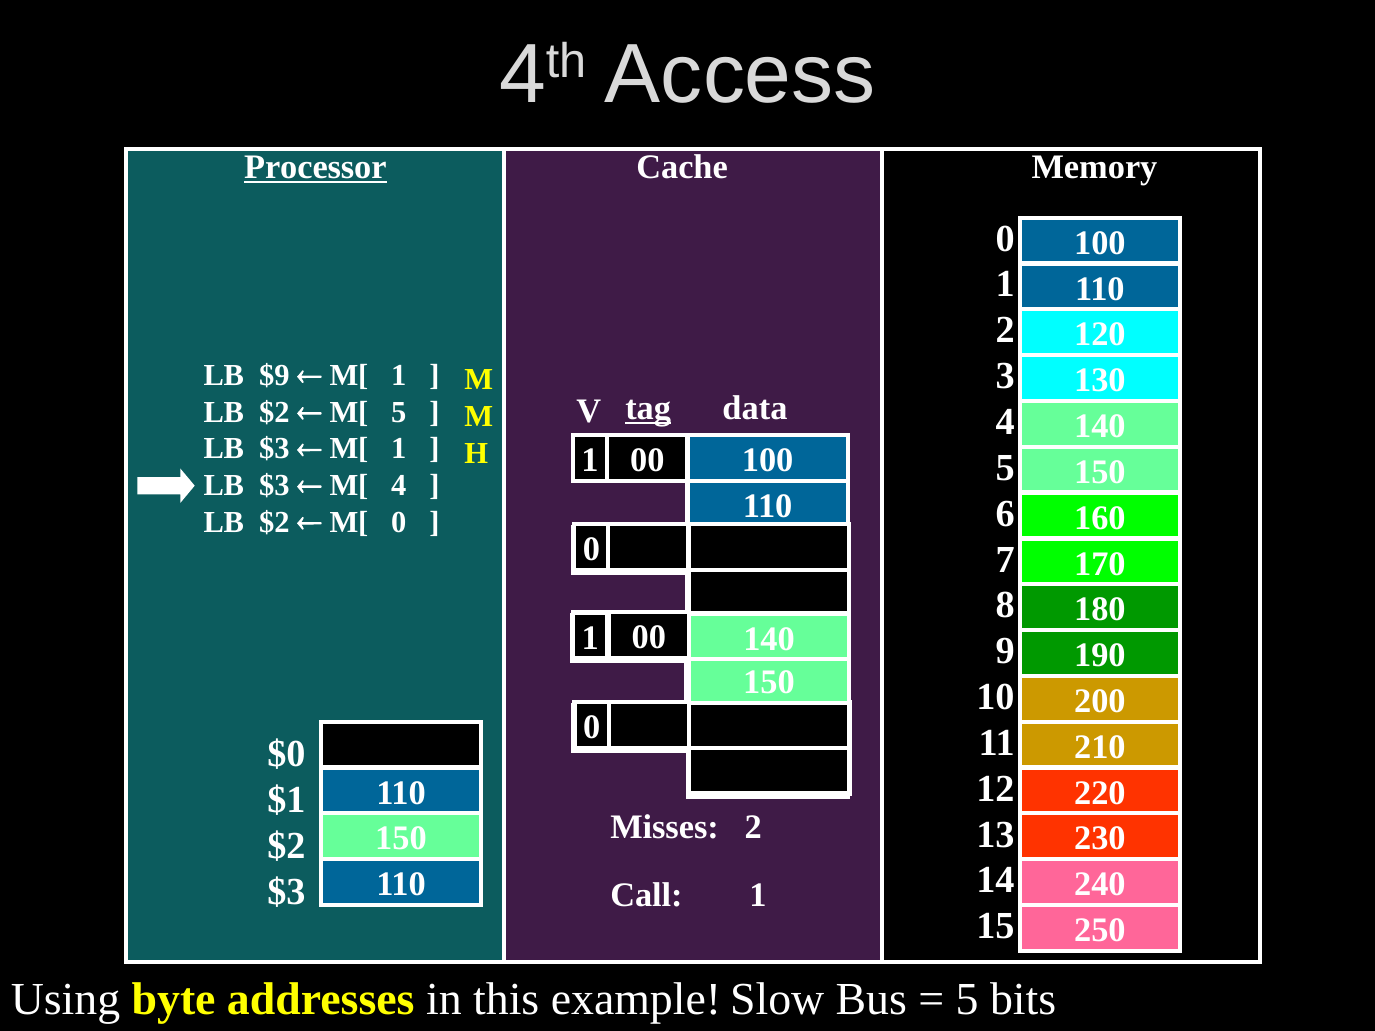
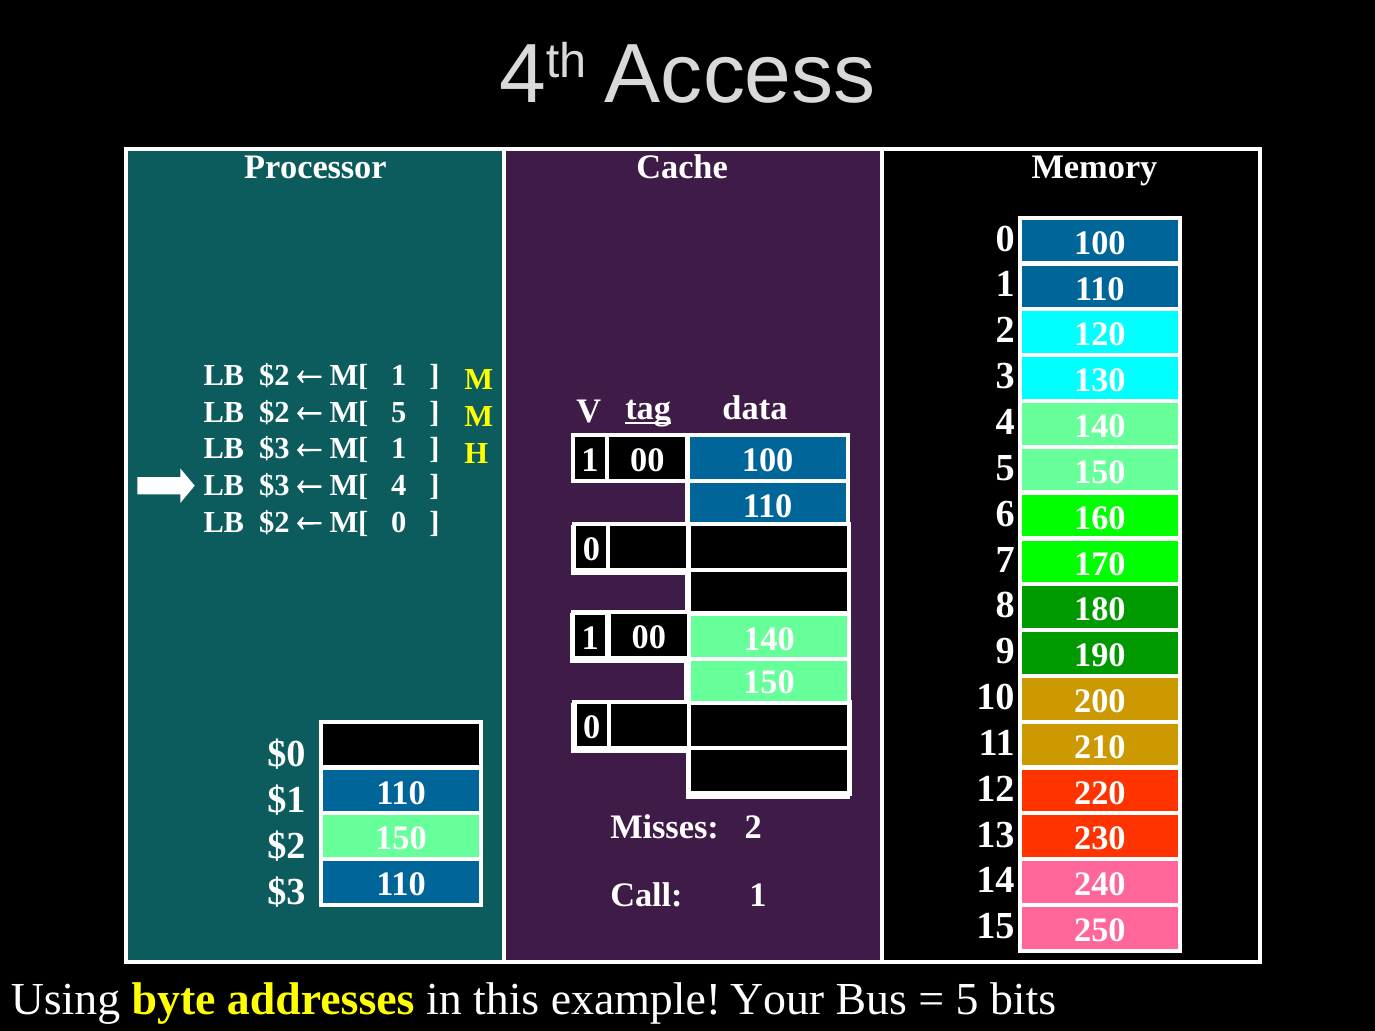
Processor underline: present -> none
$9 at (274, 376): $9 -> $2
Slow: Slow -> Your
